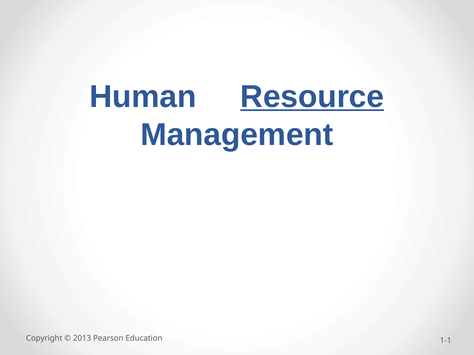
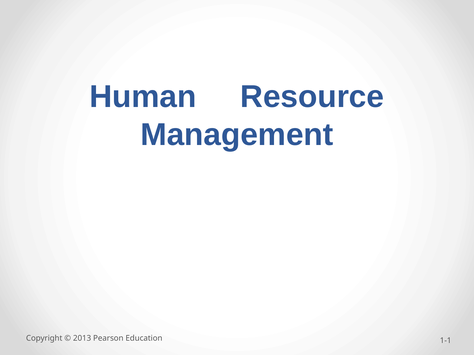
Resource underline: present -> none
